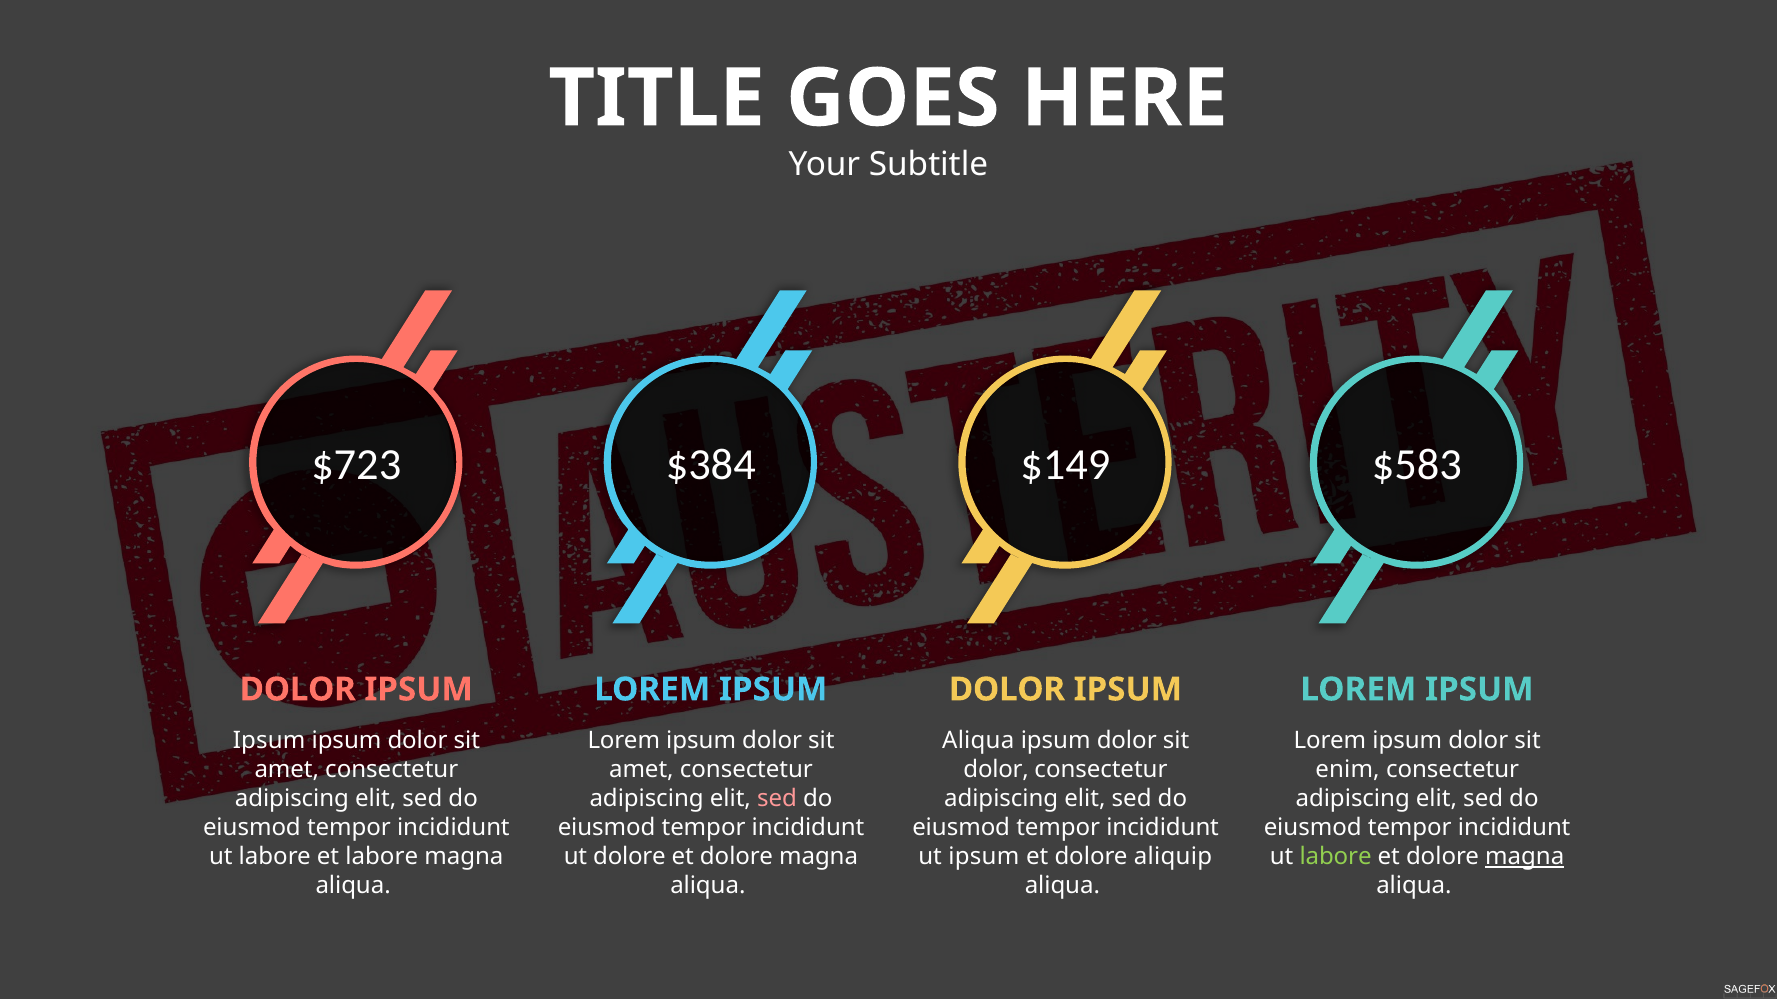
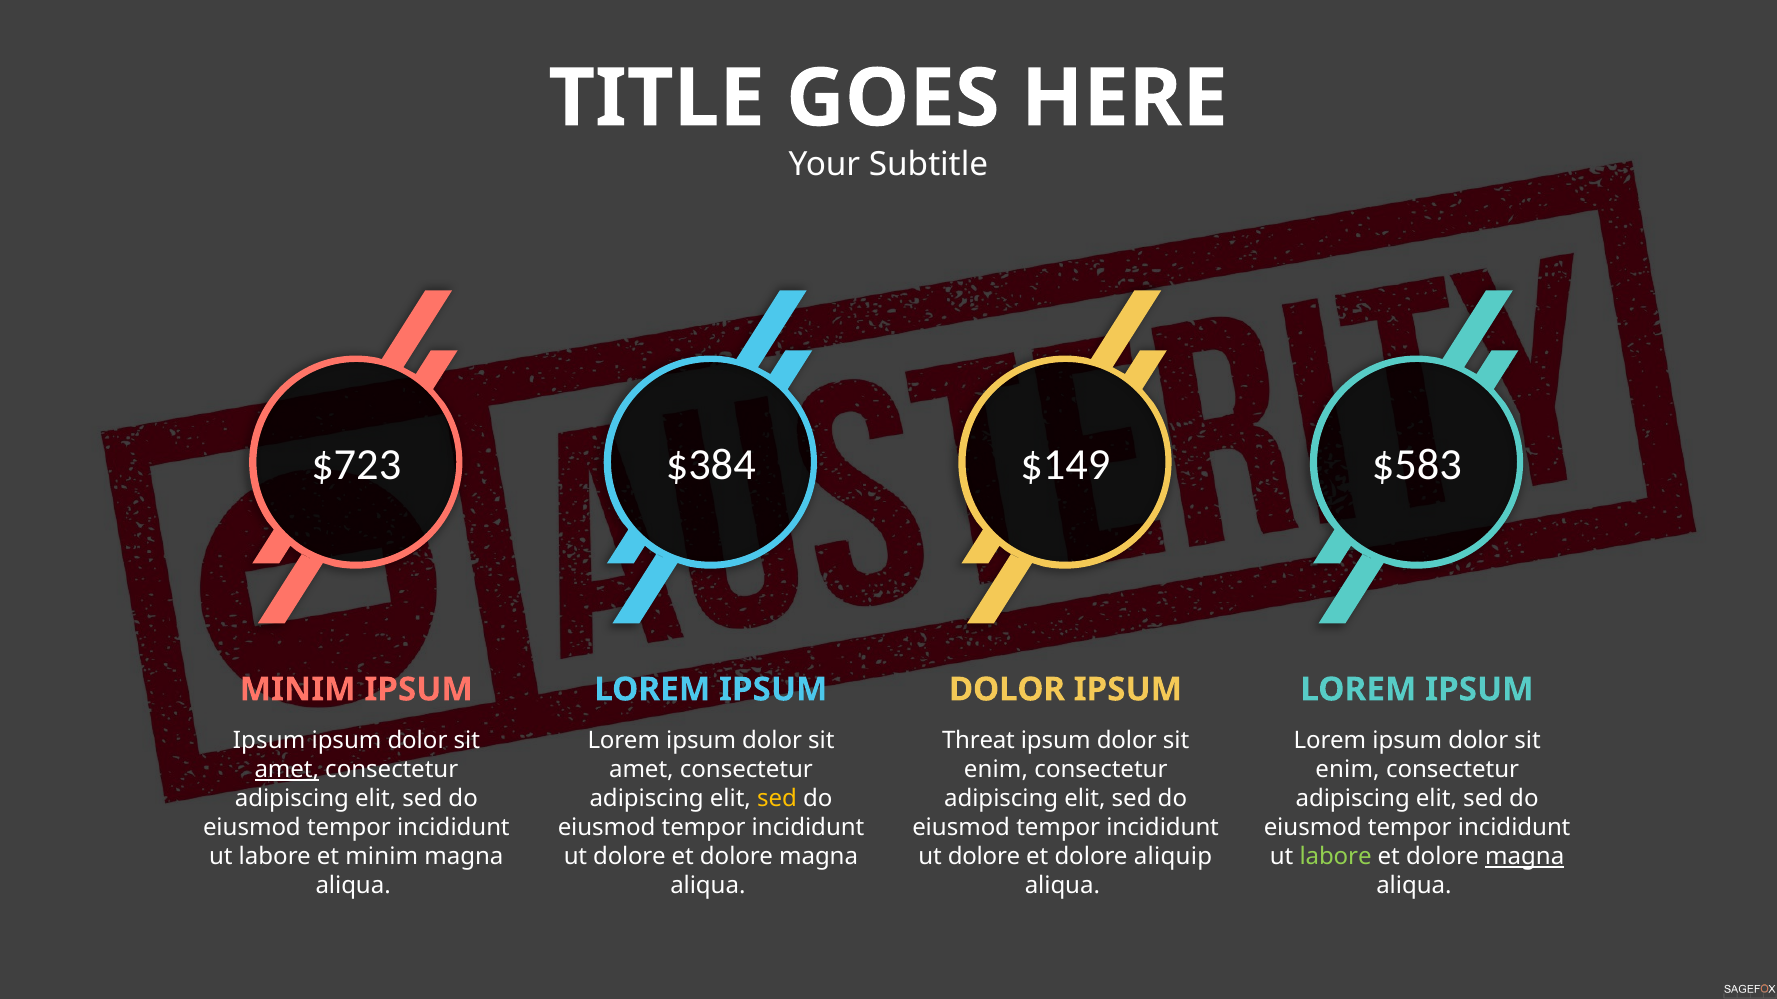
DOLOR at (298, 690): DOLOR -> MINIM
Aliqua at (978, 741): Aliqua -> Threat
amet at (287, 770) underline: none -> present
dolor at (996, 770): dolor -> enim
sed at (777, 799) colour: pink -> yellow
et labore: labore -> minim
ipsum at (984, 857): ipsum -> dolore
